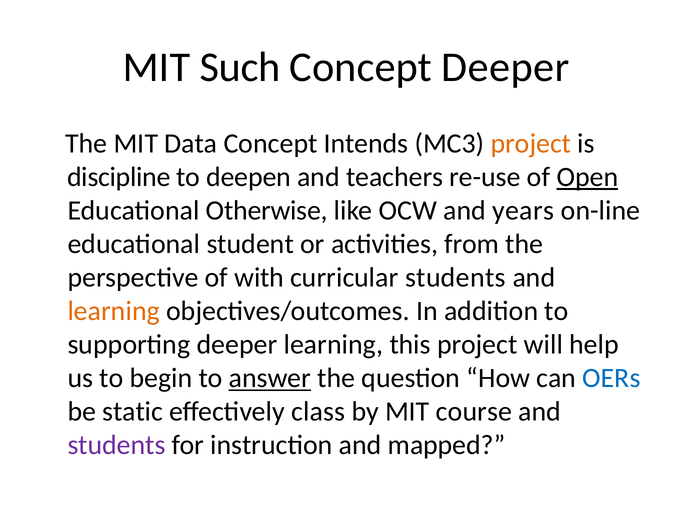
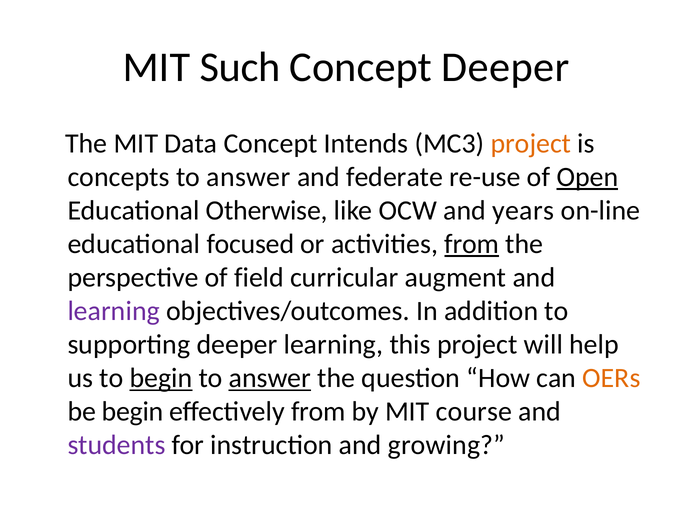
discipline: discipline -> concepts
deepen at (249, 177): deepen -> answer
teachers: teachers -> federate
student: student -> focused
from at (472, 244) underline: none -> present
with: with -> field
curricular students: students -> augment
learning at (114, 311) colour: orange -> purple
begin at (161, 378) underline: none -> present
OERs colour: blue -> orange
be static: static -> begin
effectively class: class -> from
mapped: mapped -> growing
